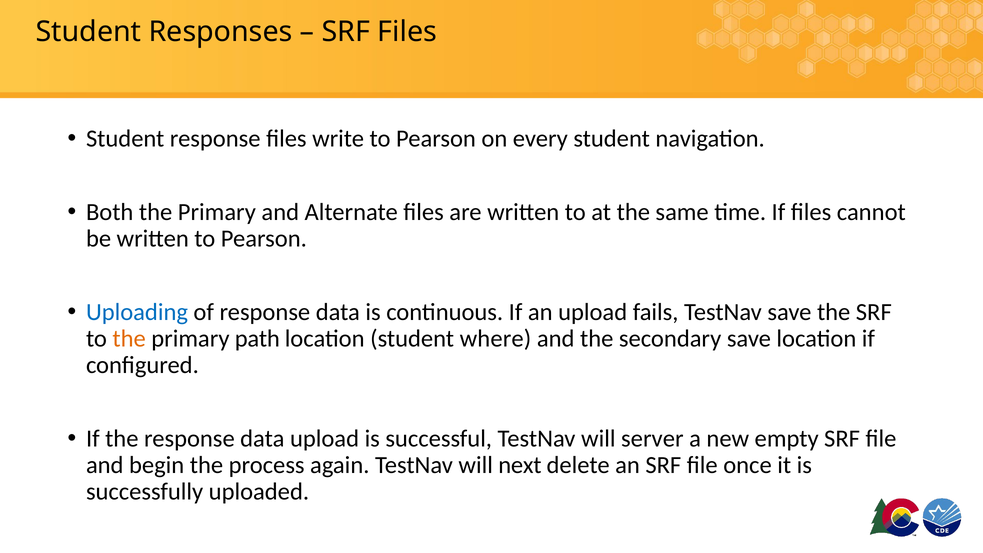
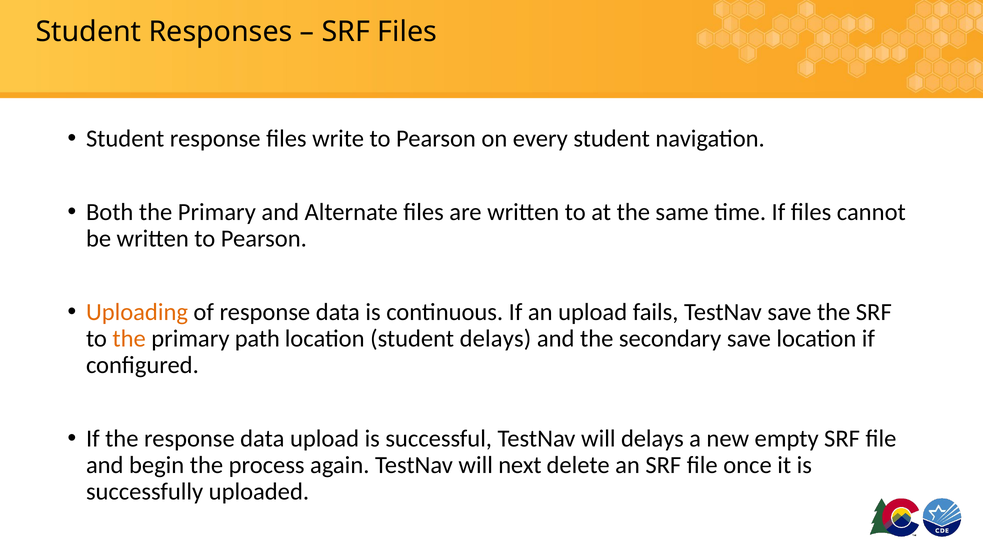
Uploading colour: blue -> orange
student where: where -> delays
will server: server -> delays
